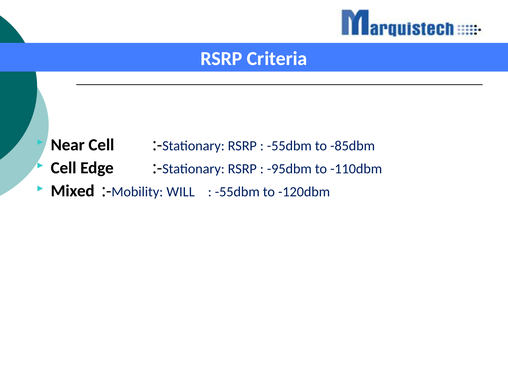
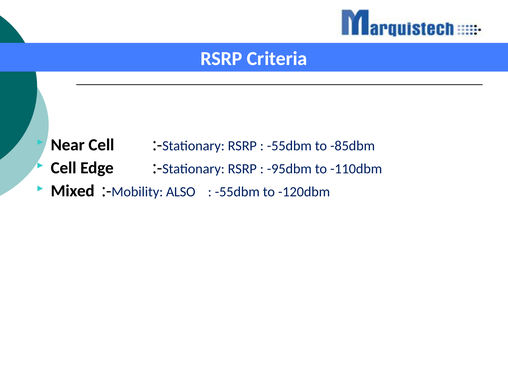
WILL: WILL -> ALSO
